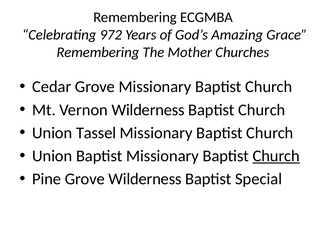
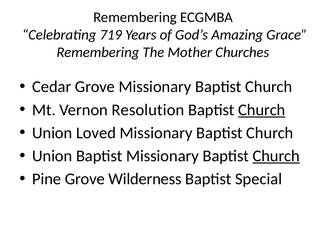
972: 972 -> 719
Vernon Wilderness: Wilderness -> Resolution
Church at (262, 110) underline: none -> present
Tassel: Tassel -> Loved
